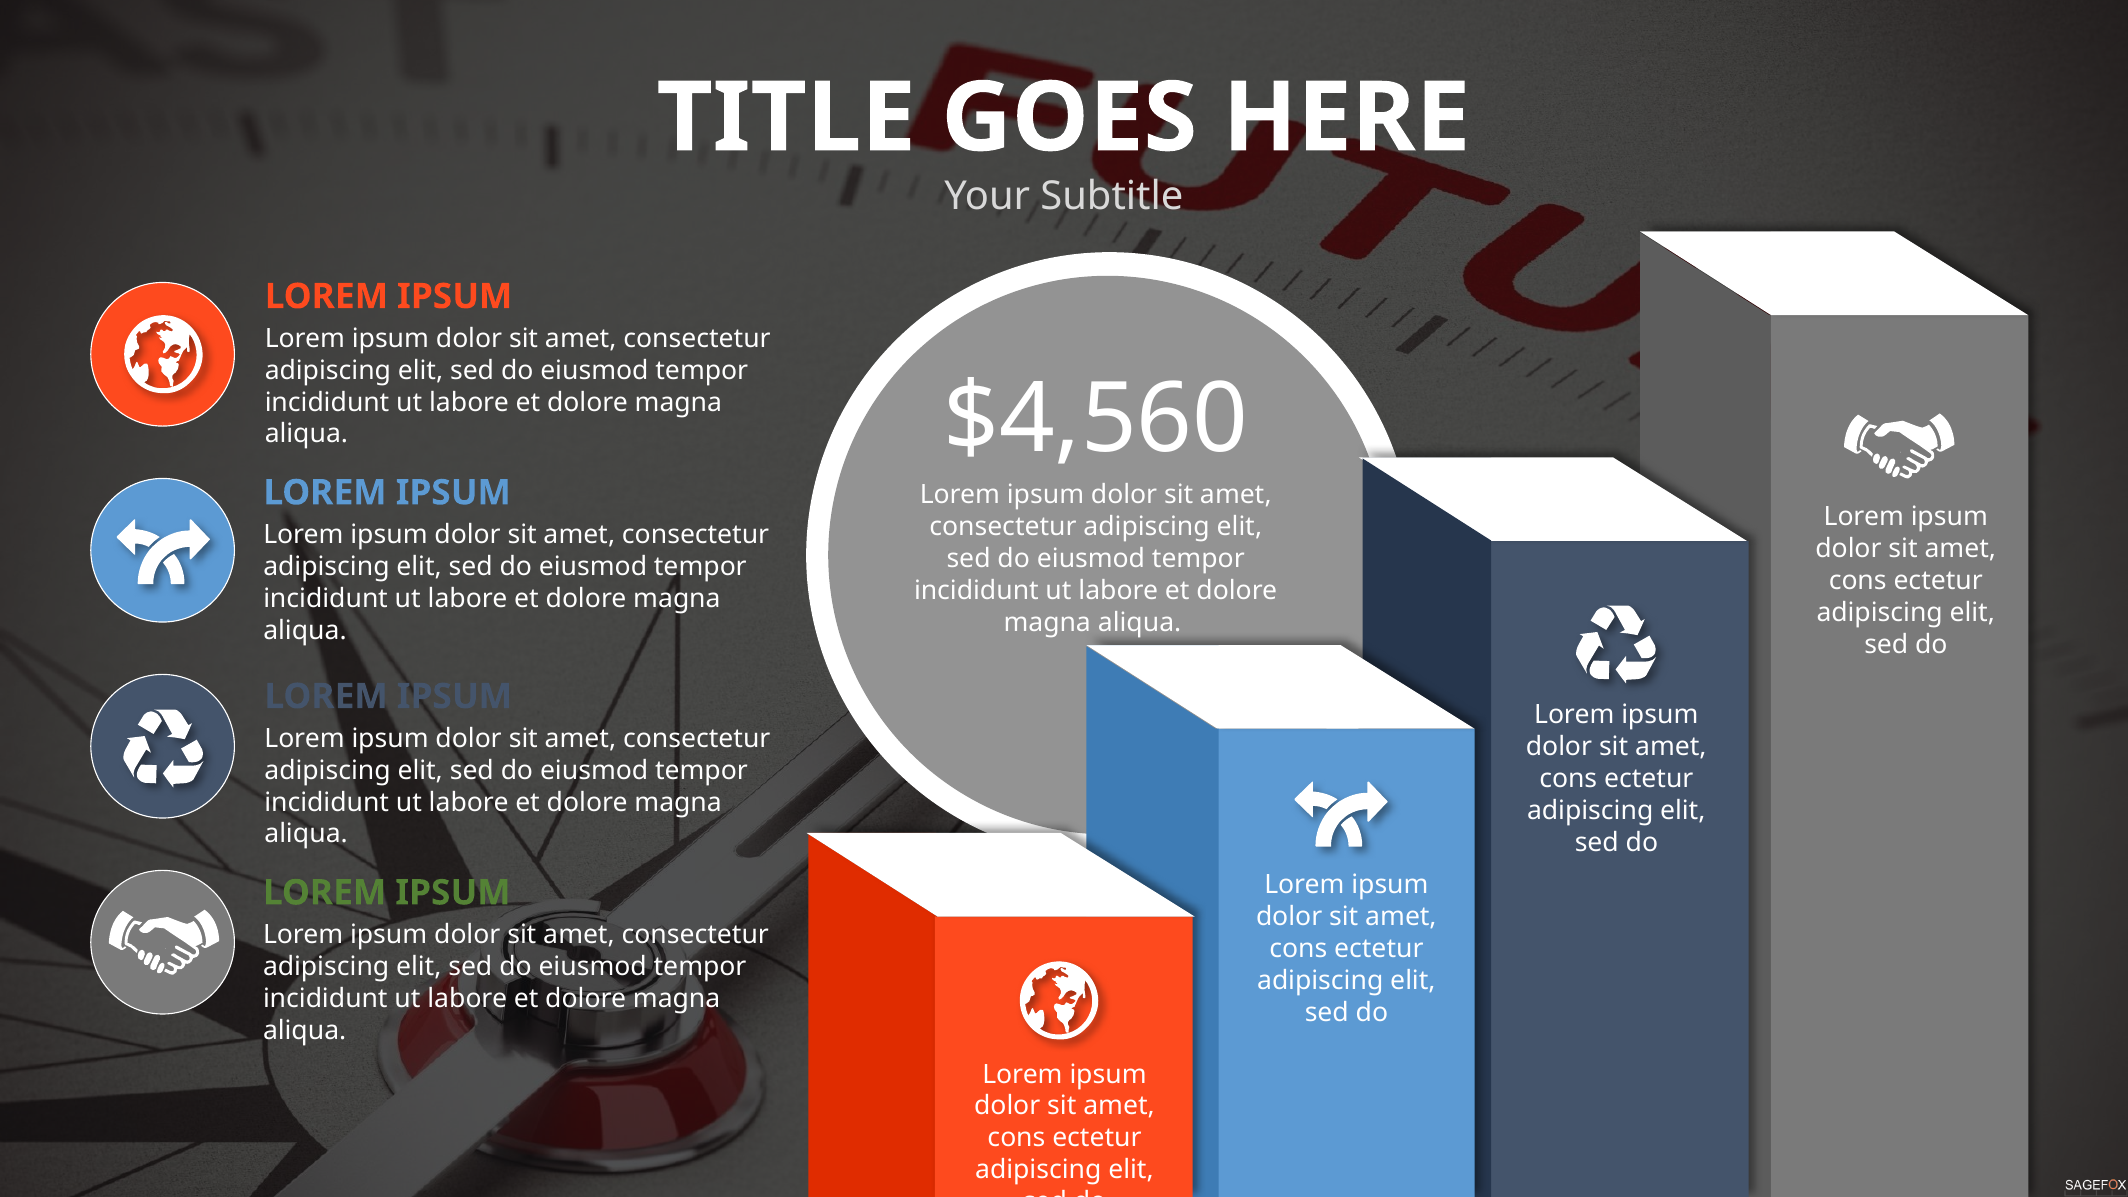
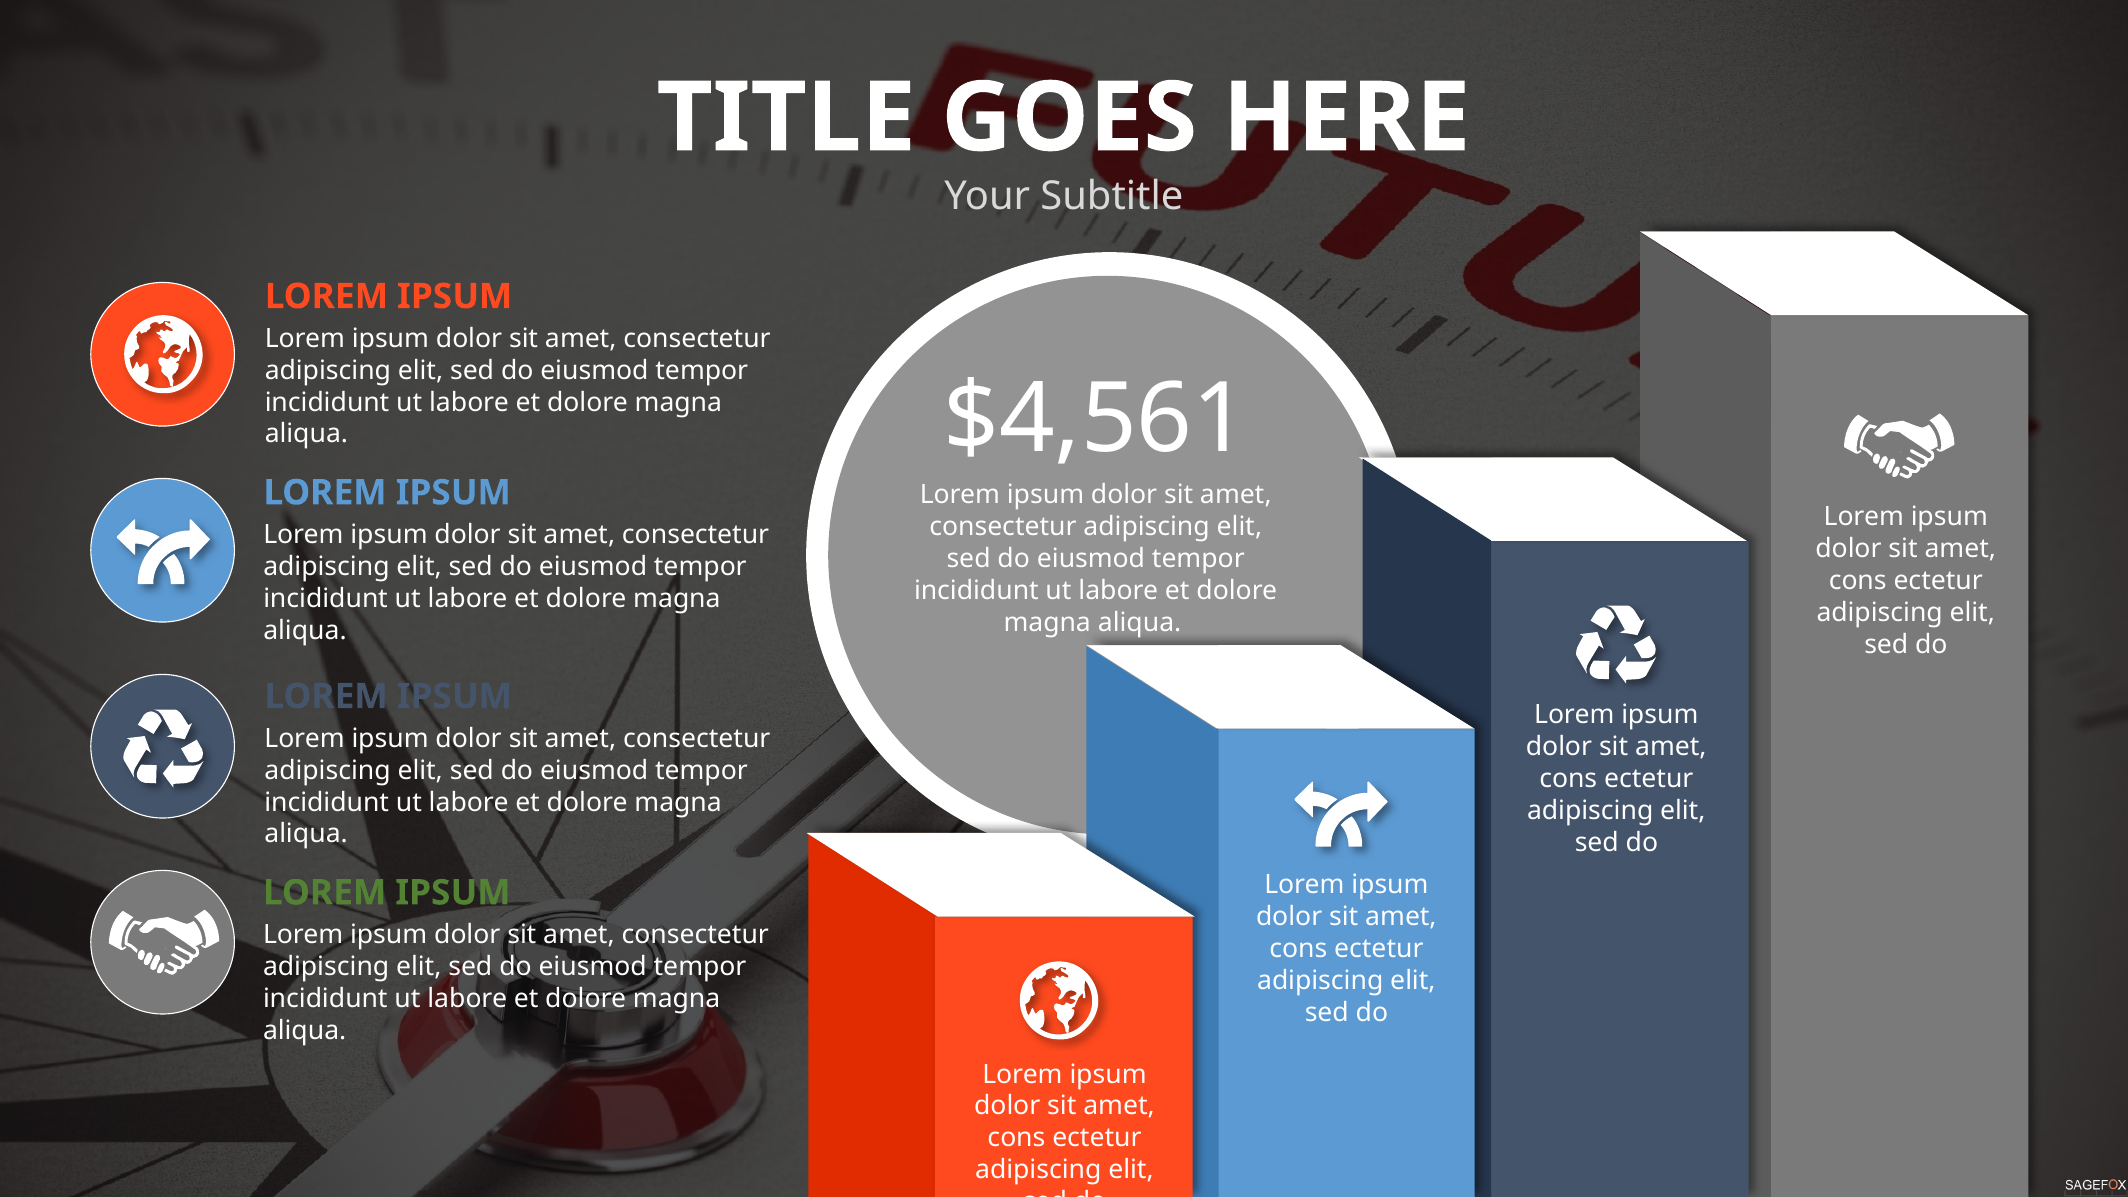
$4,560: $4,560 -> $4,561
